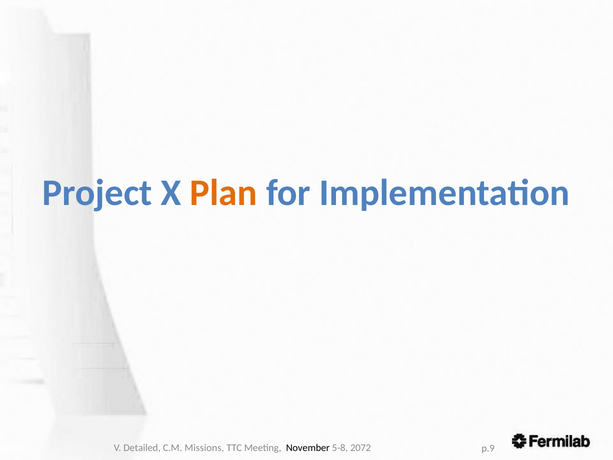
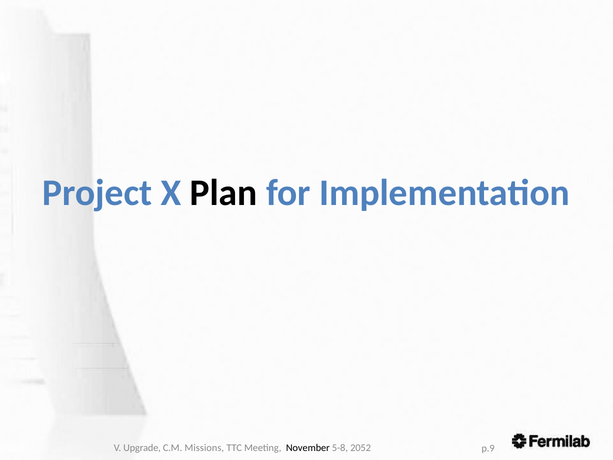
Plan colour: orange -> black
Detailed: Detailed -> Upgrade
2072: 2072 -> 2052
